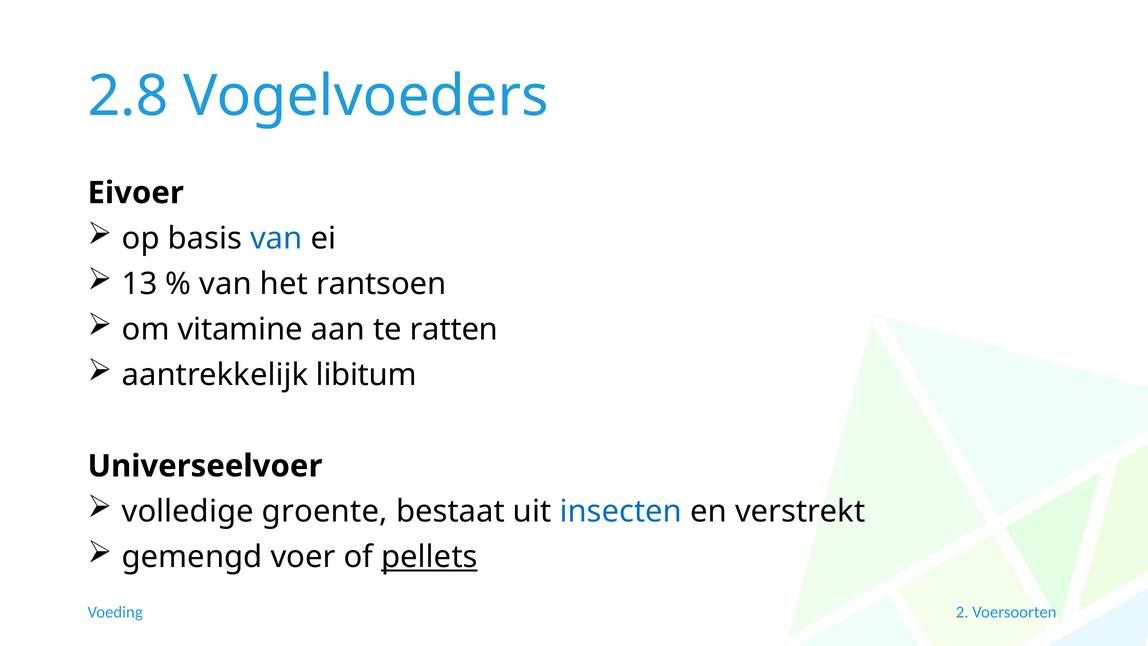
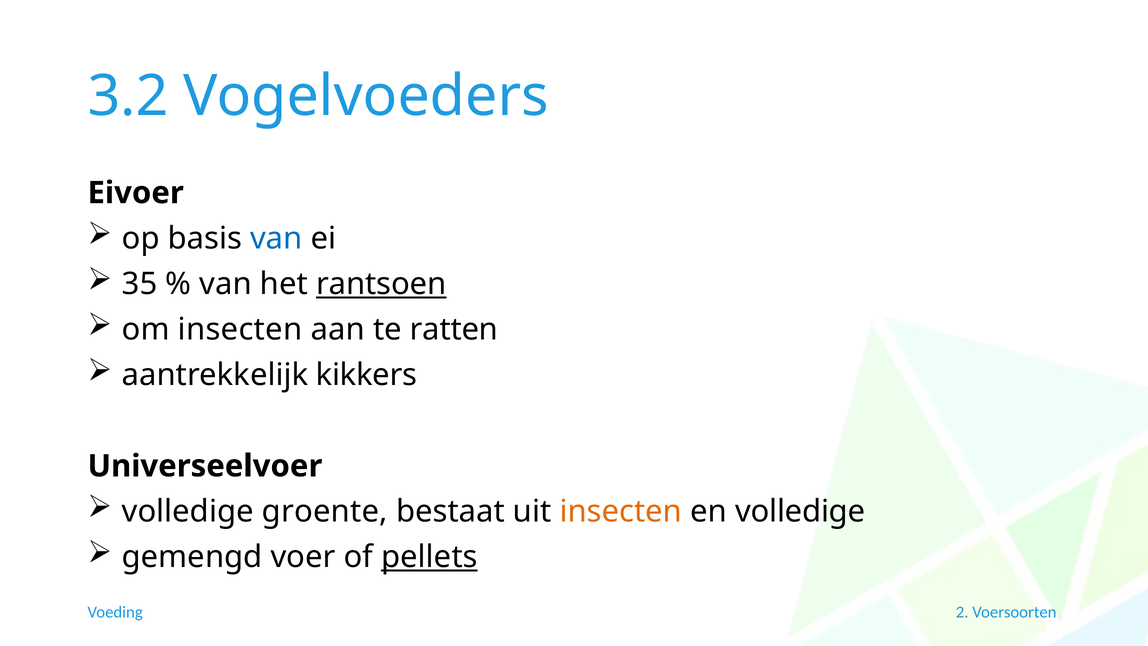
2.8: 2.8 -> 3.2
13: 13 -> 35
rantsoen underline: none -> present
om vitamine: vitamine -> insecten
libitum: libitum -> kikkers
insecten at (621, 511) colour: blue -> orange
en verstrekt: verstrekt -> volledige
